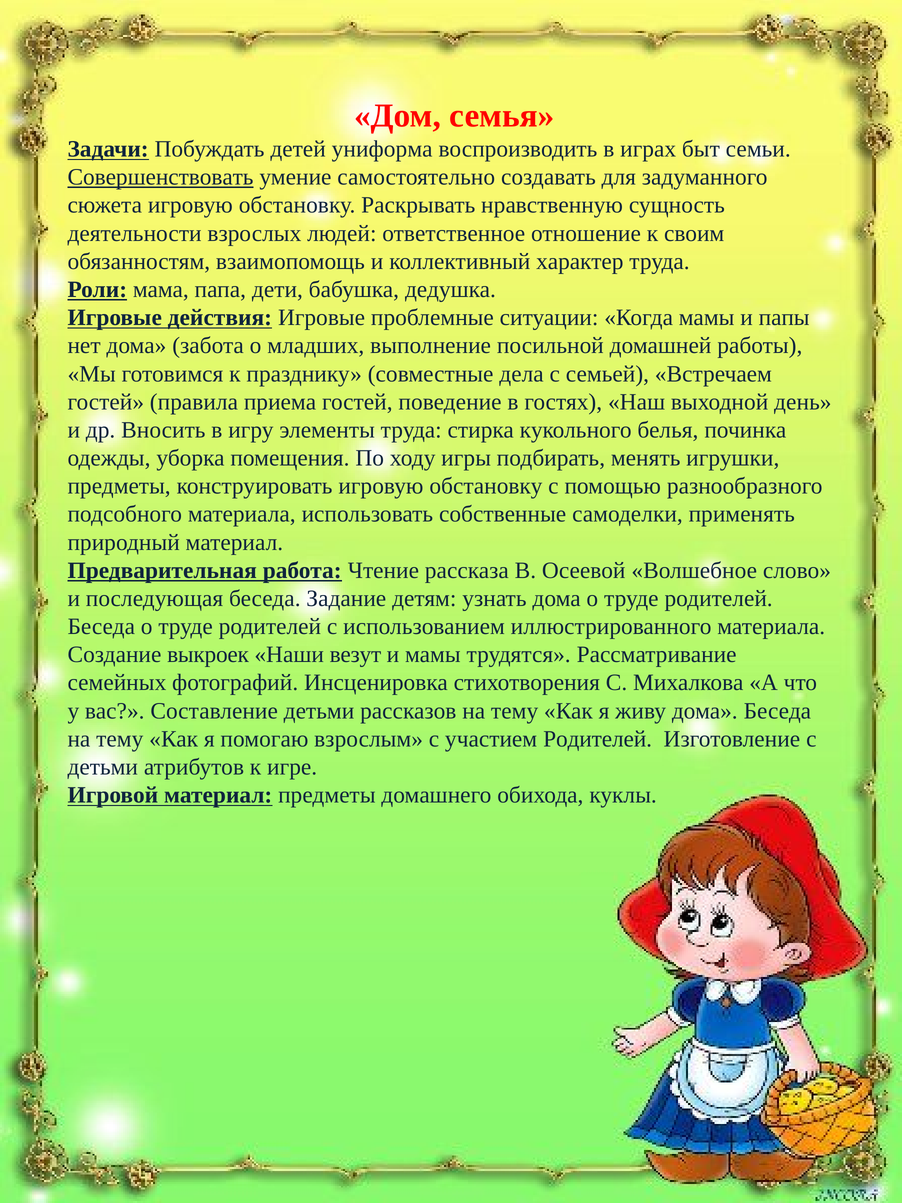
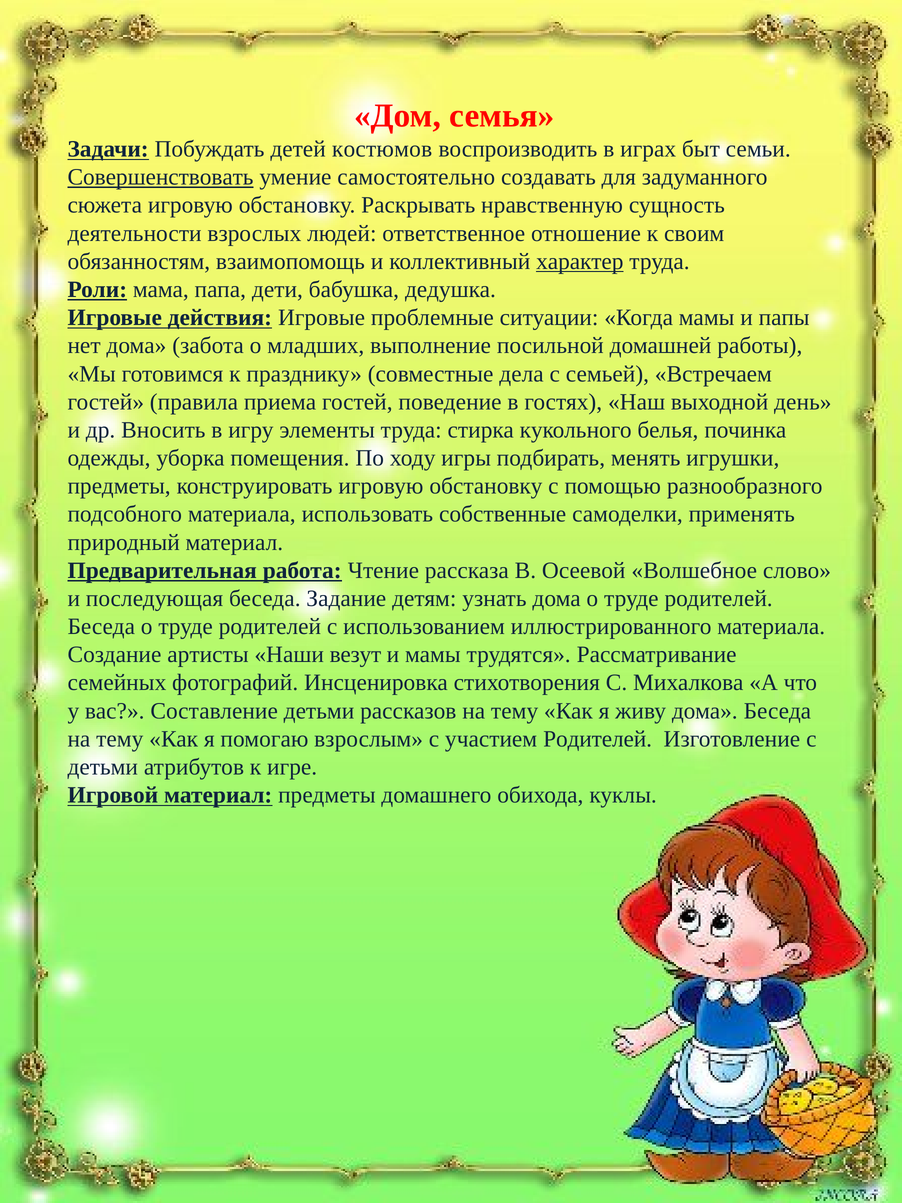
униформа: униформа -> костюмов
характер underline: none -> present
выкроек: выкроек -> артисты
